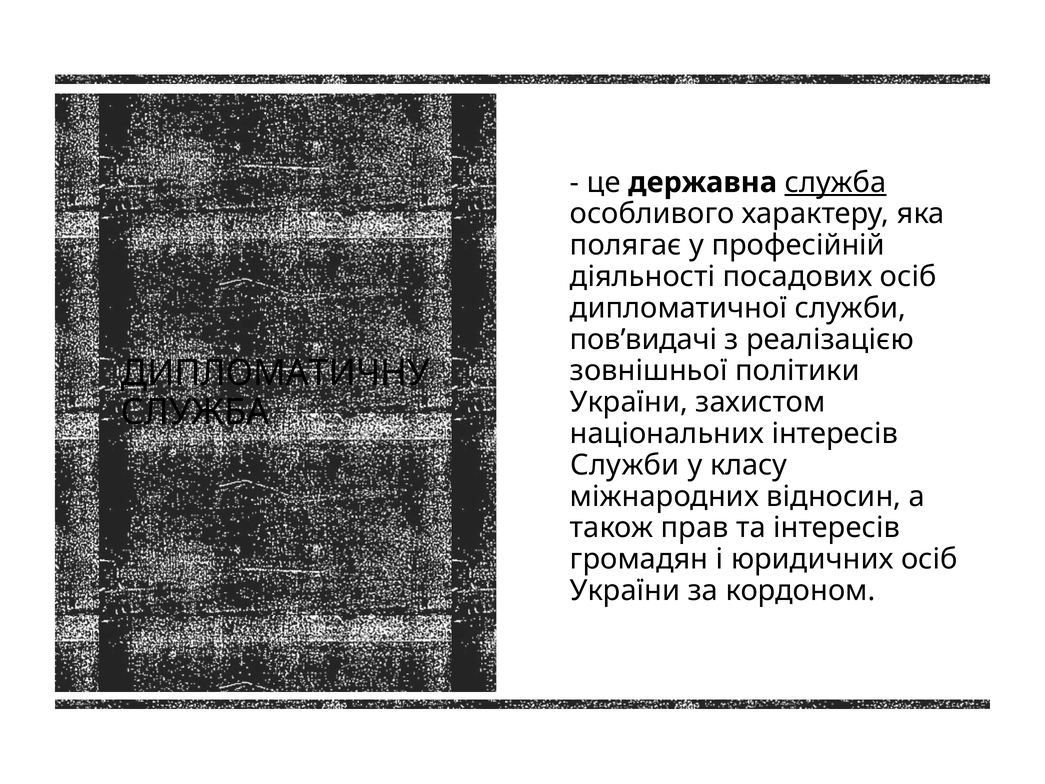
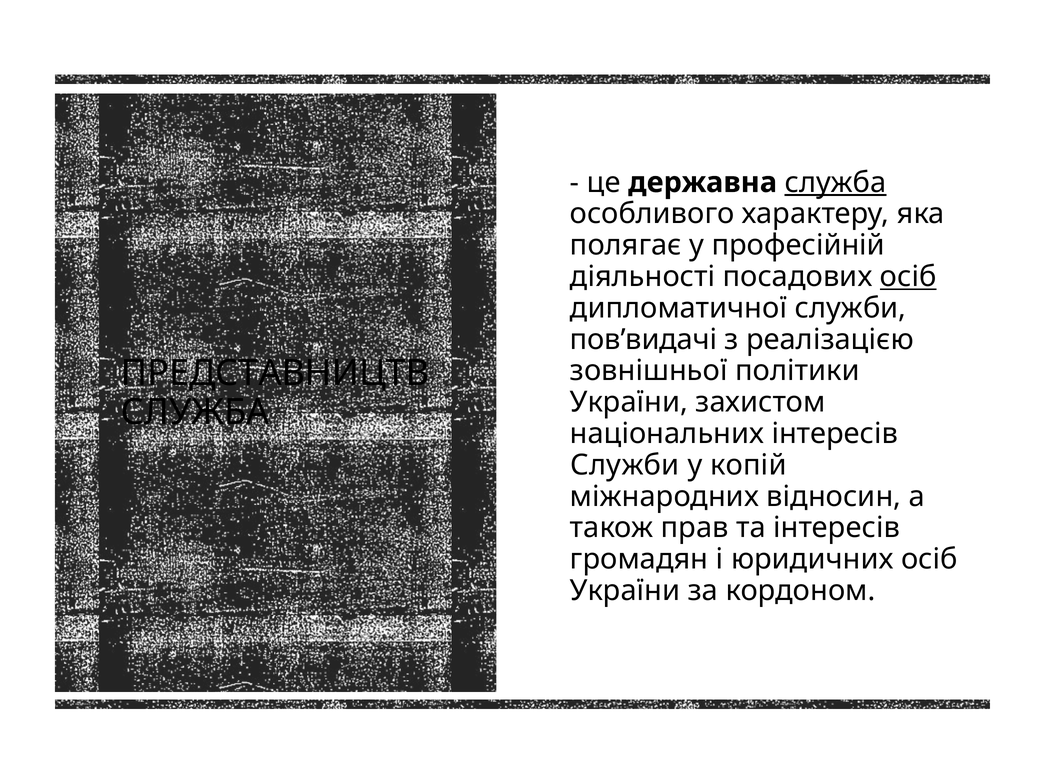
осіб at (908, 277) underline: none -> present
ДИПЛОМАТИЧНУ: ДИПЛОМАТИЧНУ -> ПРЕДСТАВНИЦТВ
класу: класу -> копій
